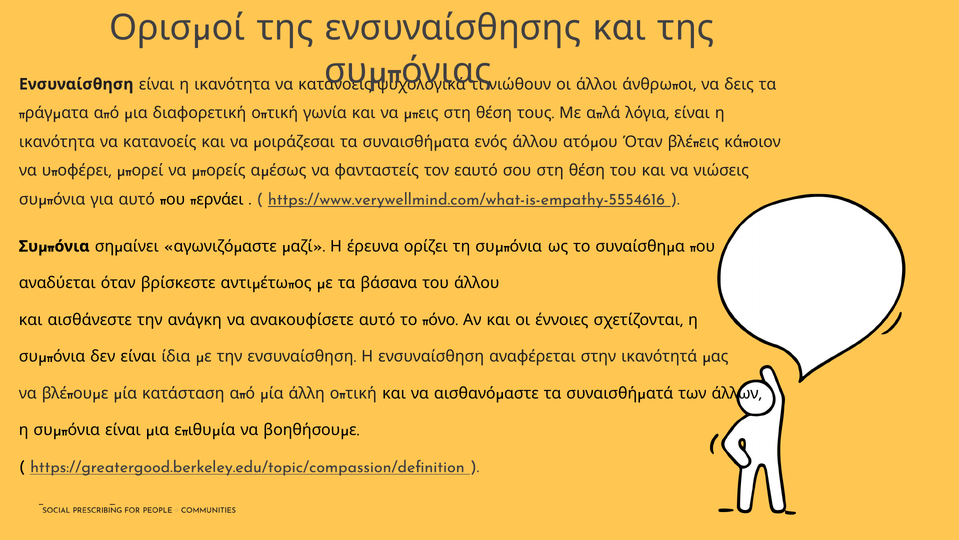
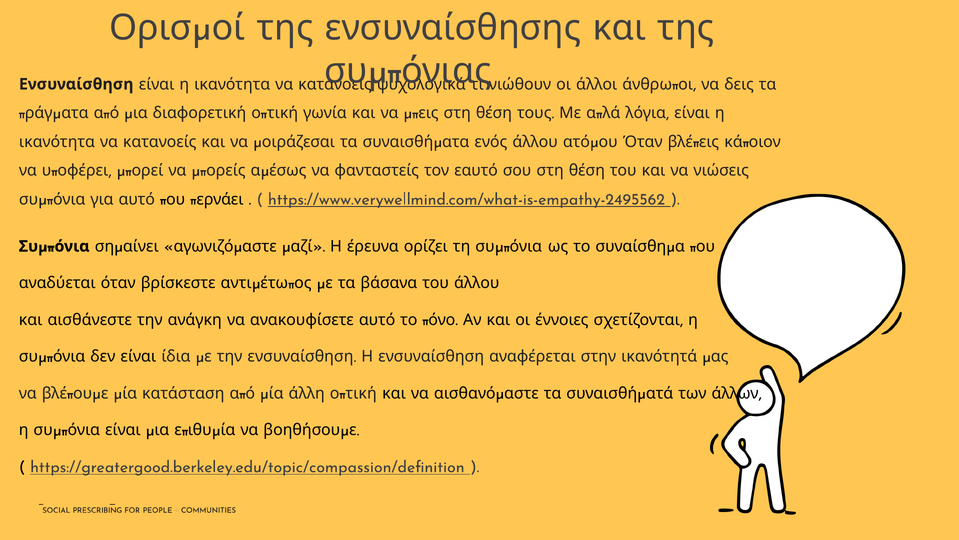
https://www.verywellmind.com/what-is-empathy-5554616: https://www.verywellmind.com/what-is-empathy-5554616 -> https://www.verywellmind.com/what-is-empathy-2495562
